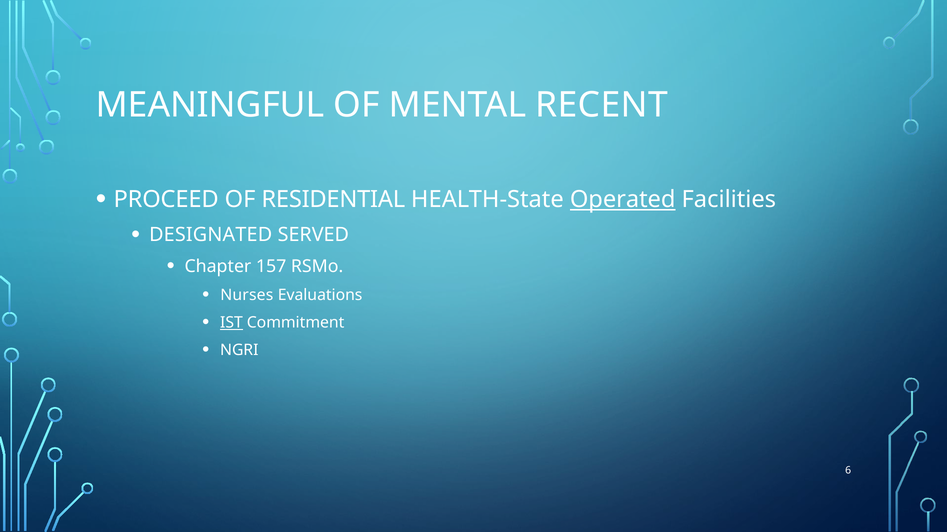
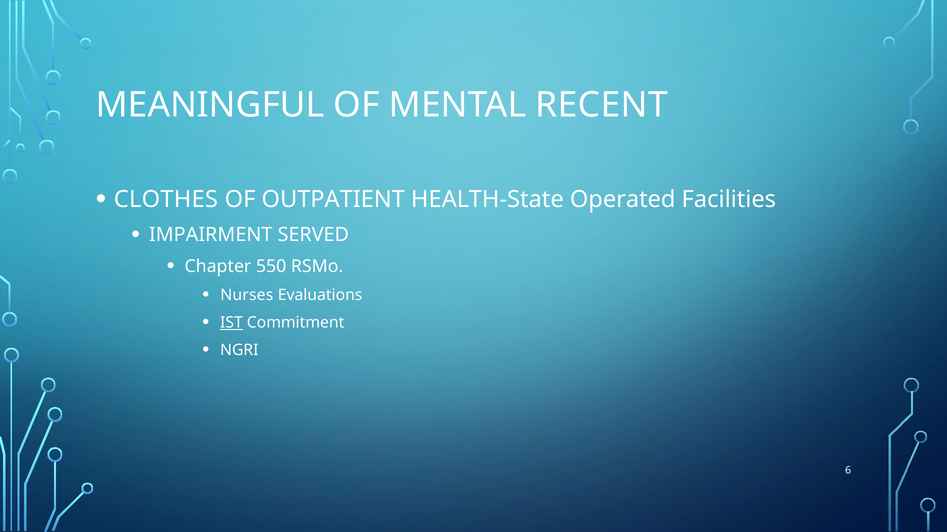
PROCEED: PROCEED -> CLOTHES
RESIDENTIAL: RESIDENTIAL -> OUTPATIENT
Operated underline: present -> none
DESIGNATED: DESIGNATED -> IMPAIRMENT
157: 157 -> 550
